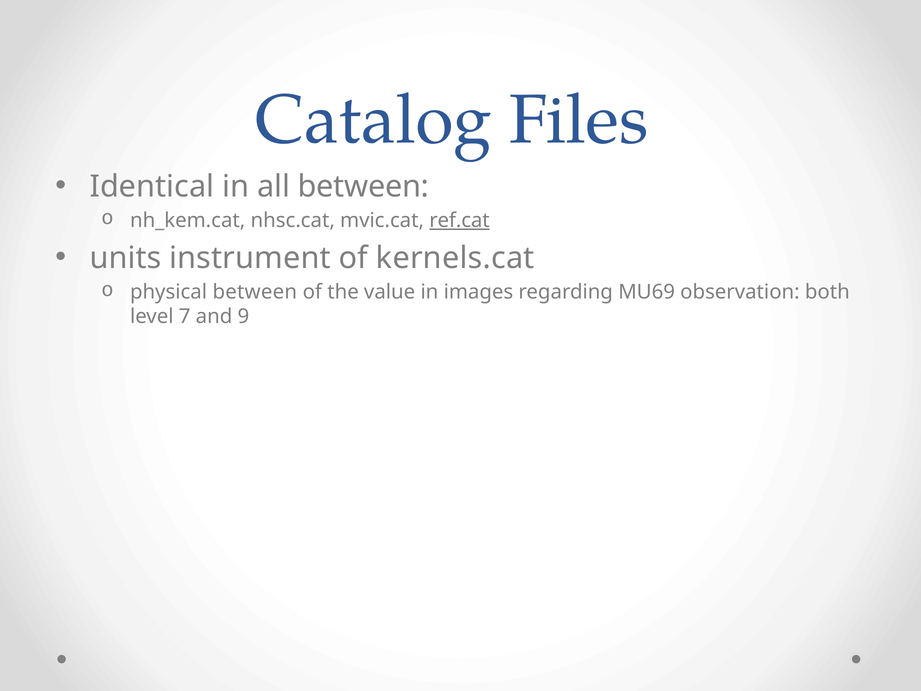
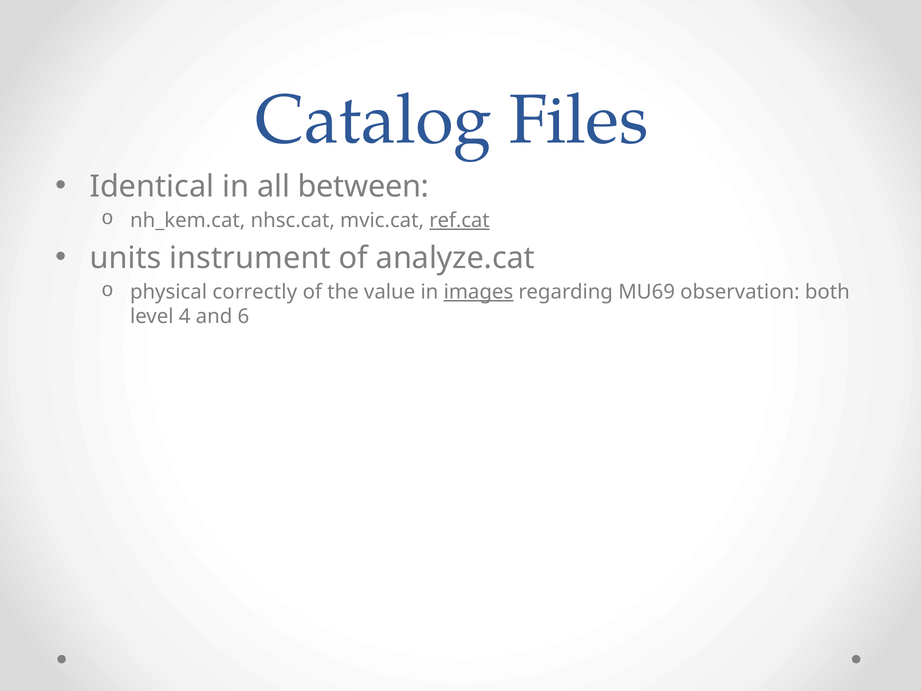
kernels.cat: kernels.cat -> analyze.cat
physical between: between -> correctly
images underline: none -> present
7: 7 -> 4
9: 9 -> 6
